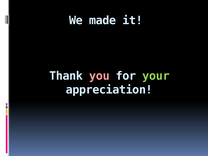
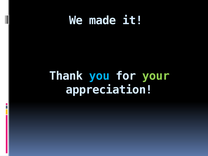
you colour: pink -> light blue
